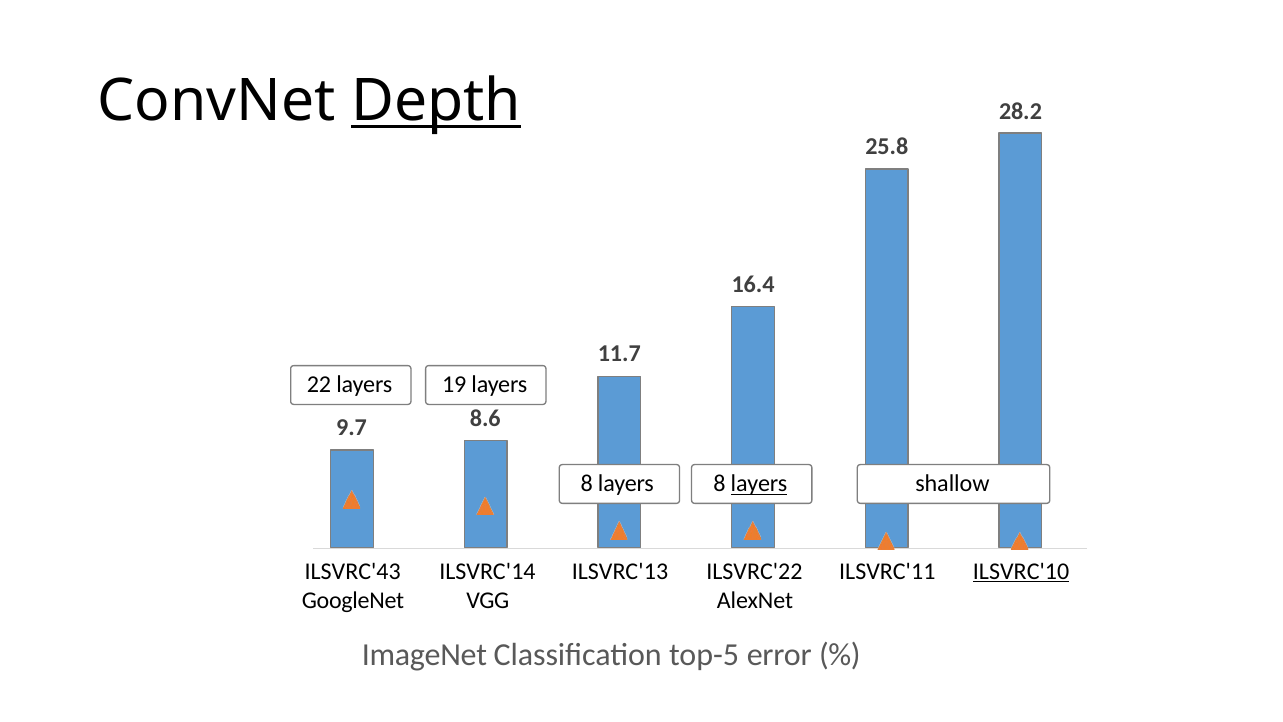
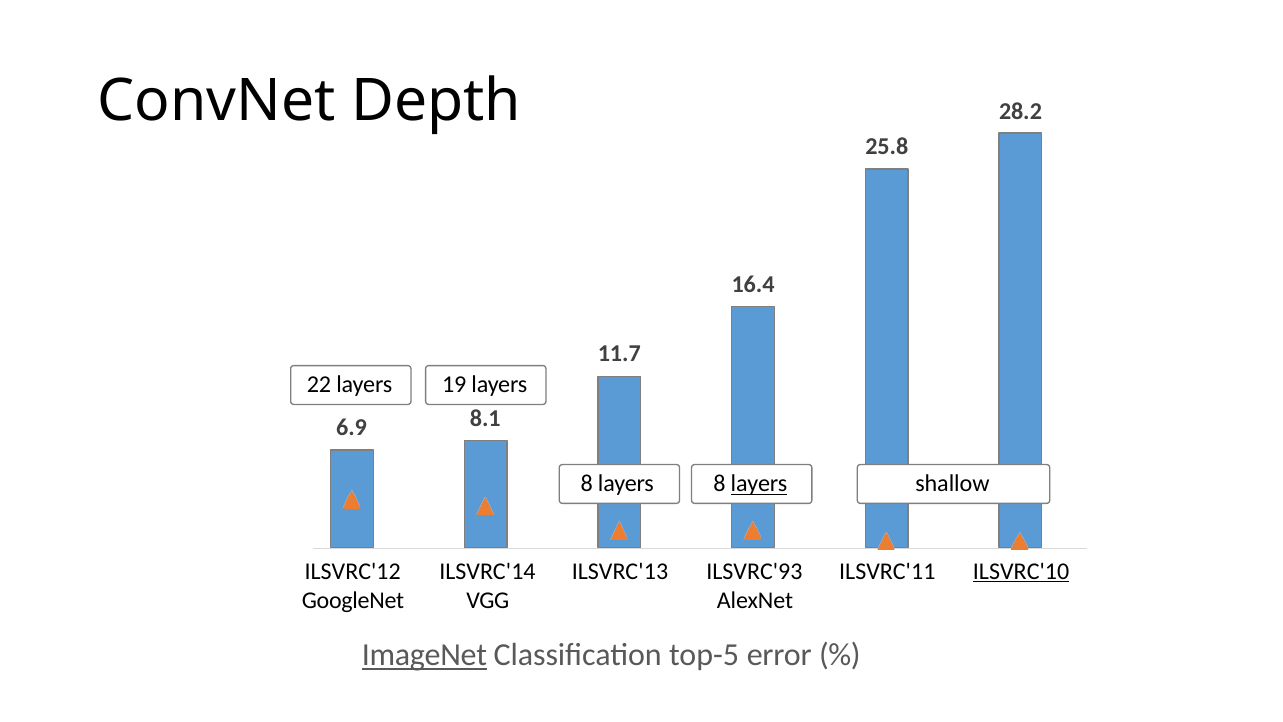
Depth underline: present -> none
8.6: 8.6 -> 8.1
9.7: 9.7 -> 6.9
ILSVRC'43: ILSVRC'43 -> ILSVRC'12
ILSVRC'22: ILSVRC'22 -> ILSVRC'93
ImageNet underline: none -> present
